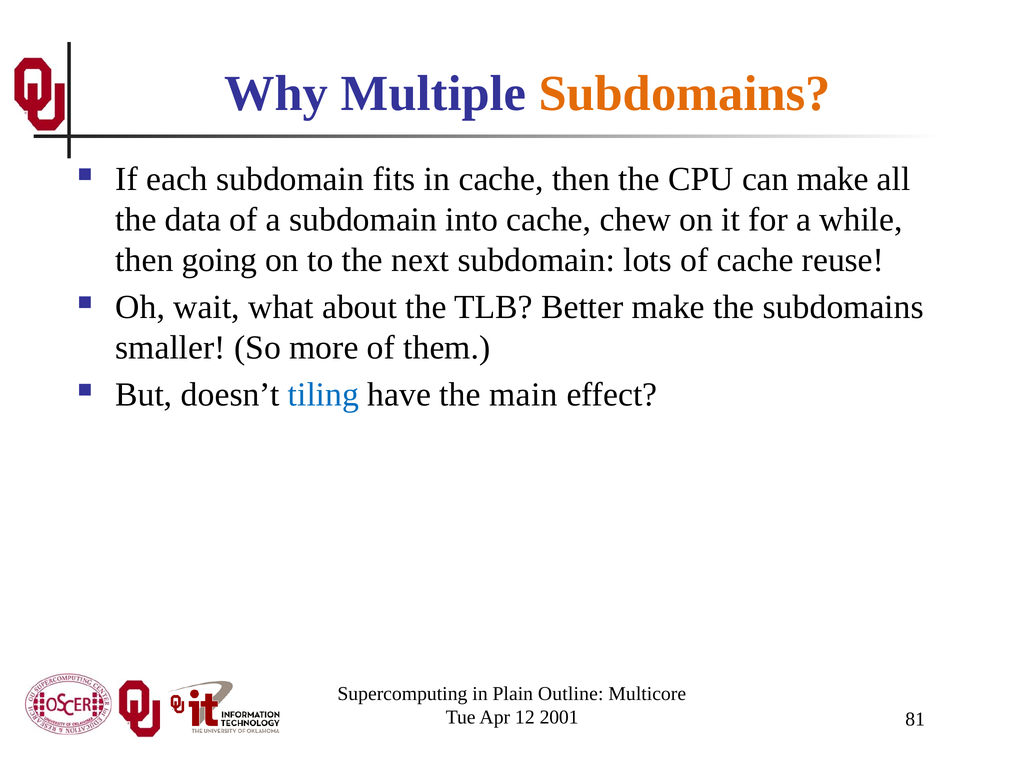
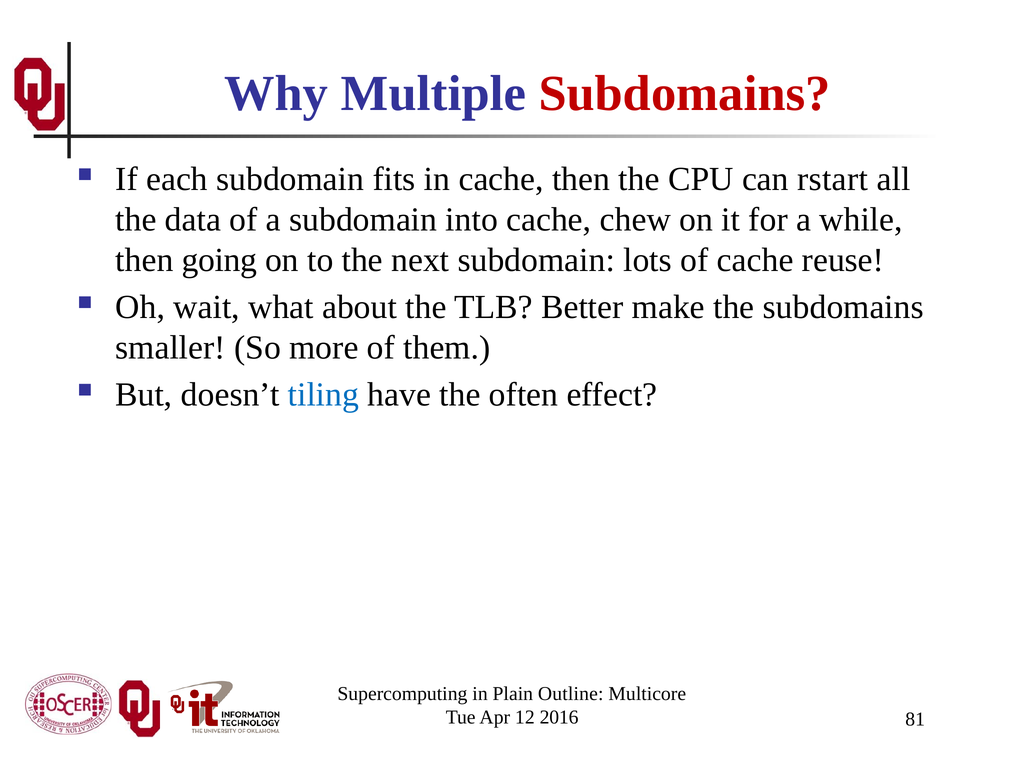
Subdomains at (685, 94) colour: orange -> red
can make: make -> rstart
main: main -> often
2001: 2001 -> 2016
